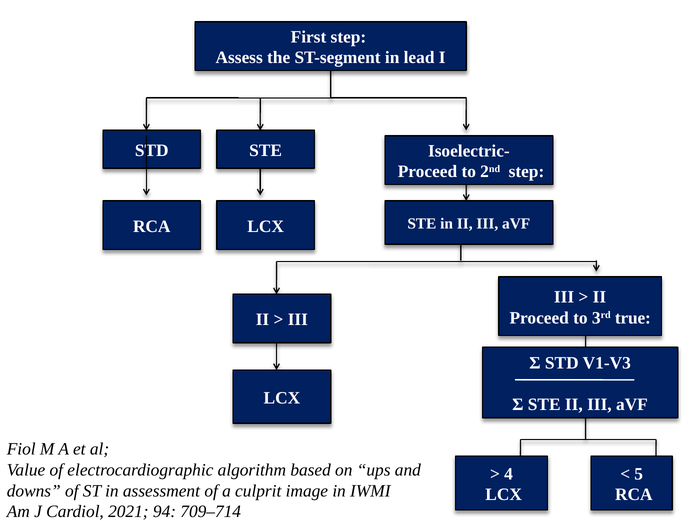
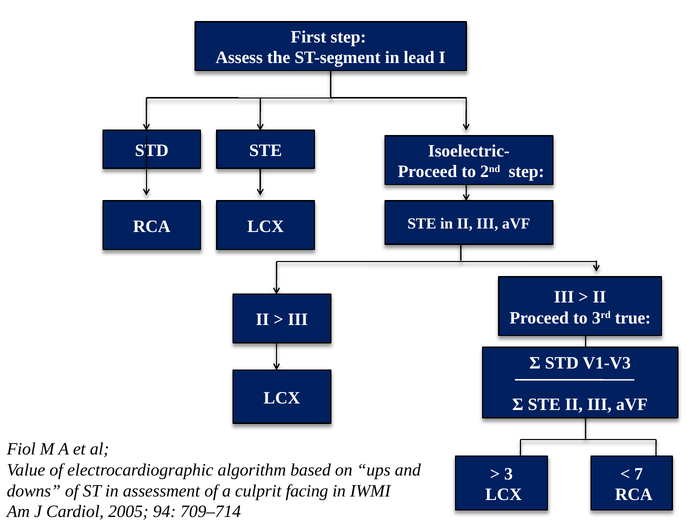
4: 4 -> 3
5: 5 -> 7
image: image -> facing
2021: 2021 -> 2005
